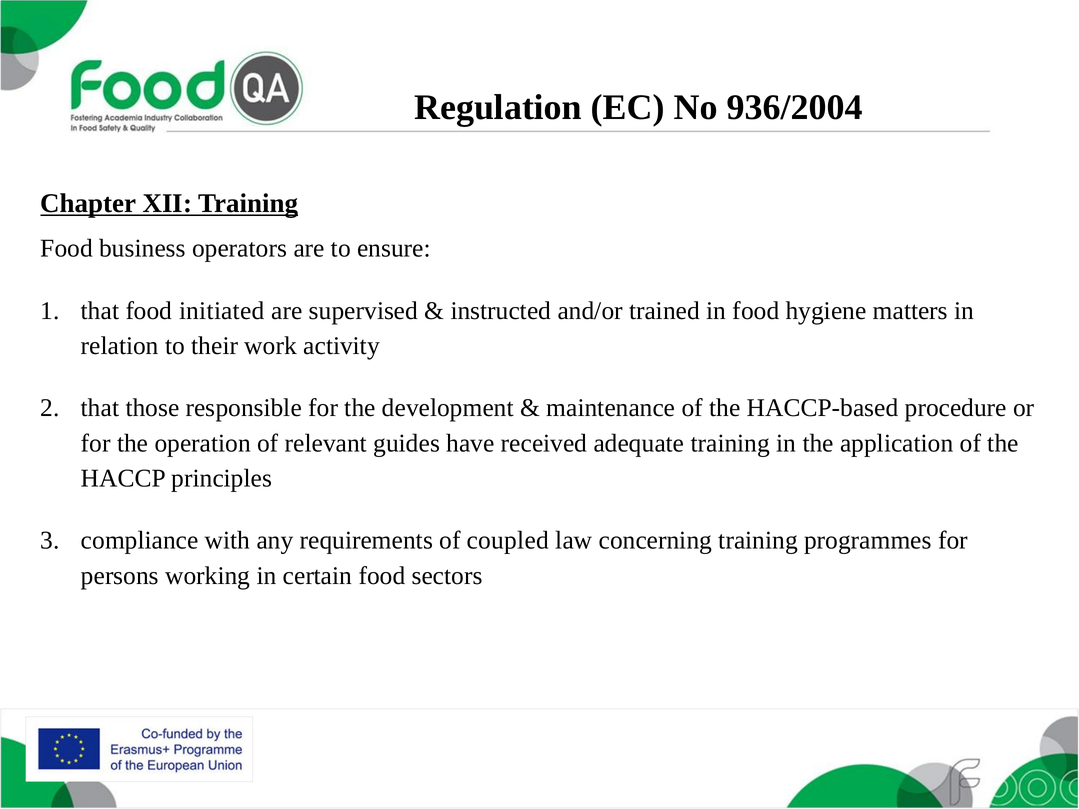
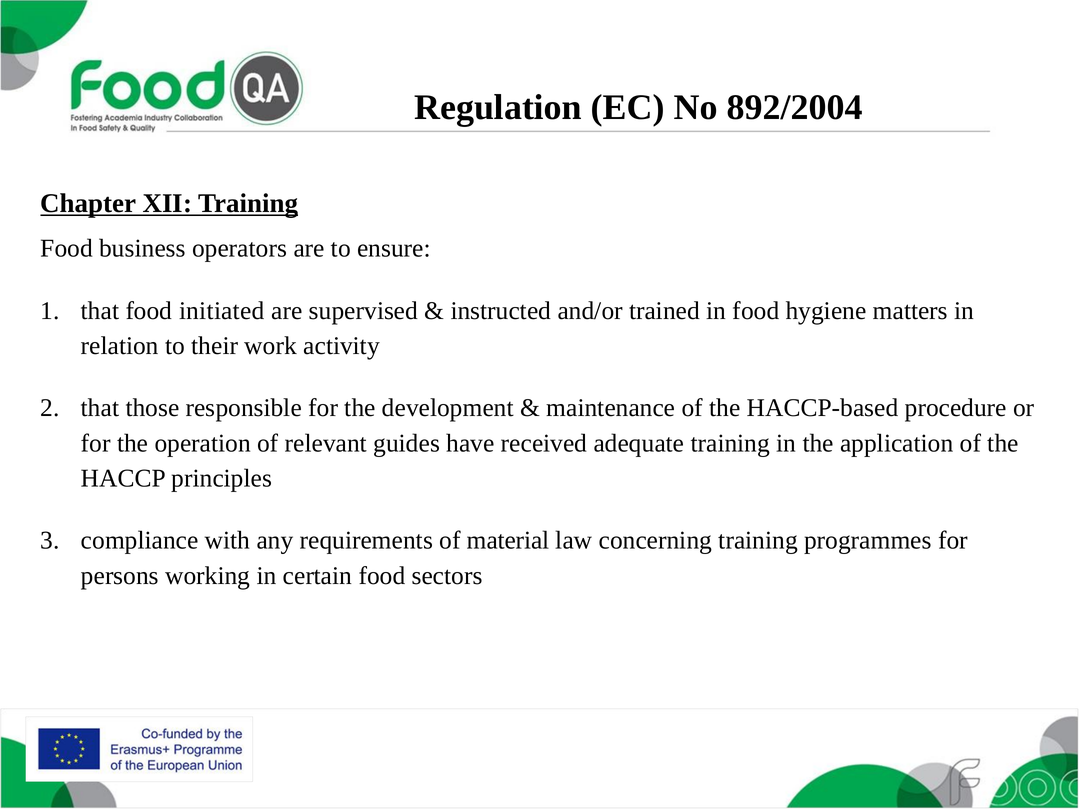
936/2004: 936/2004 -> 892/2004
coupled: coupled -> material
